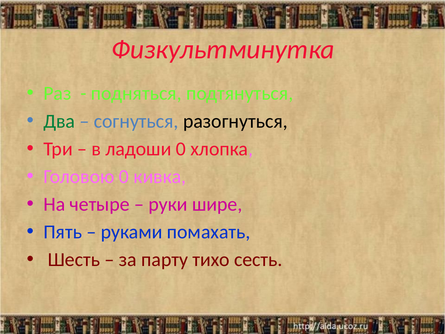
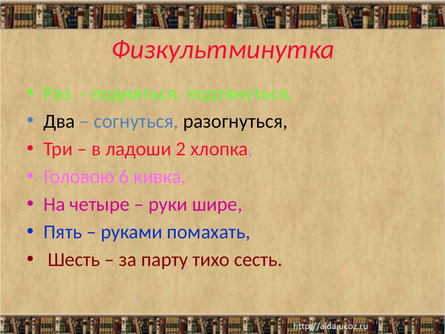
Два colour: green -> black
ладоши 0: 0 -> 2
Головою 0: 0 -> 6
